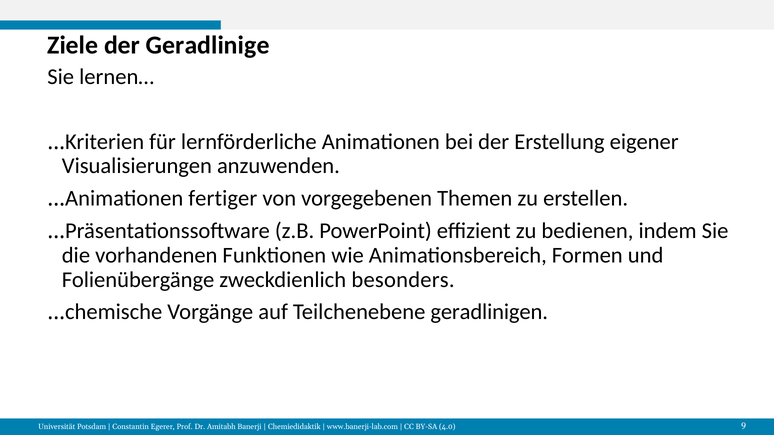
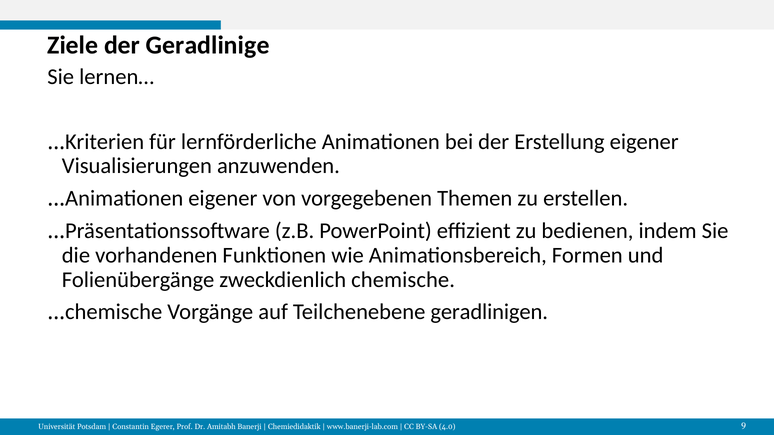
Animationen fertiger: fertiger -> eigener
zweckdienlich besonders: besonders -> chemische
